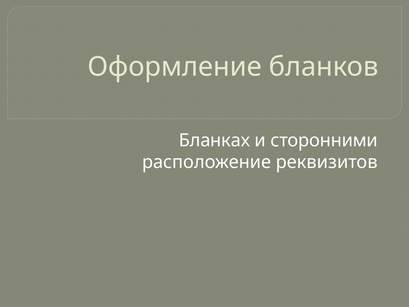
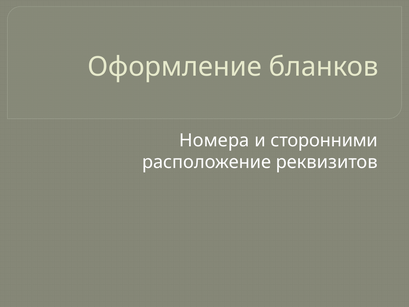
Бланках: Бланках -> Номера
